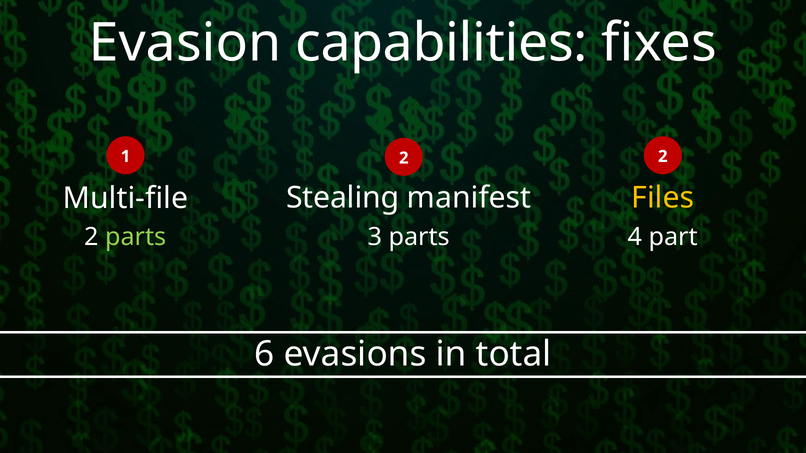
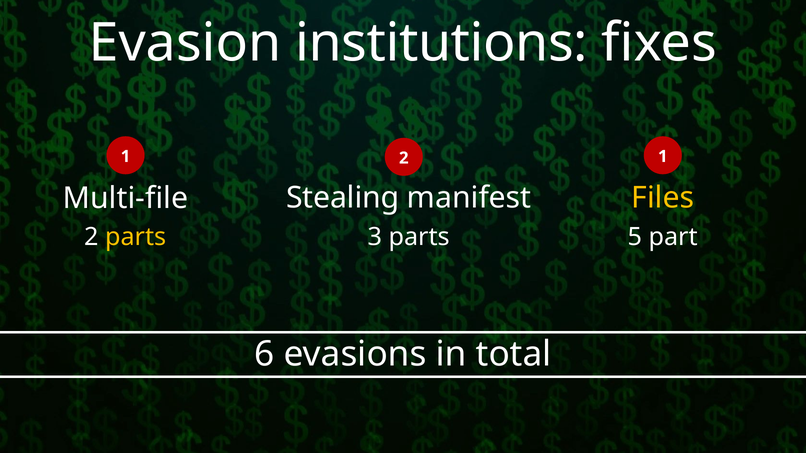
capabilities: capabilities -> institutions
2 2: 2 -> 1
parts at (136, 237) colour: light green -> yellow
4: 4 -> 5
